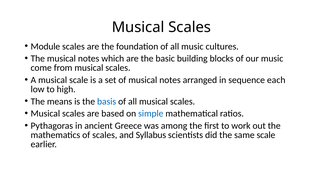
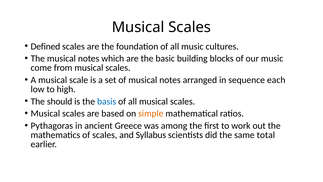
Module: Module -> Defined
means: means -> should
simple colour: blue -> orange
same scale: scale -> total
